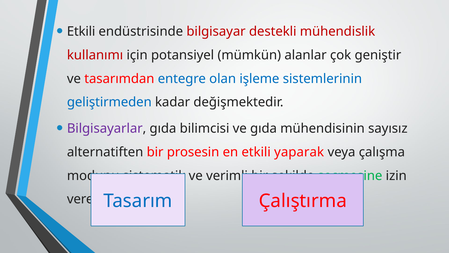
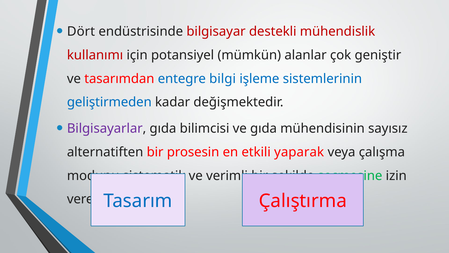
Etkili at (81, 32): Etkili -> Dört
olan: olan -> bilgi
